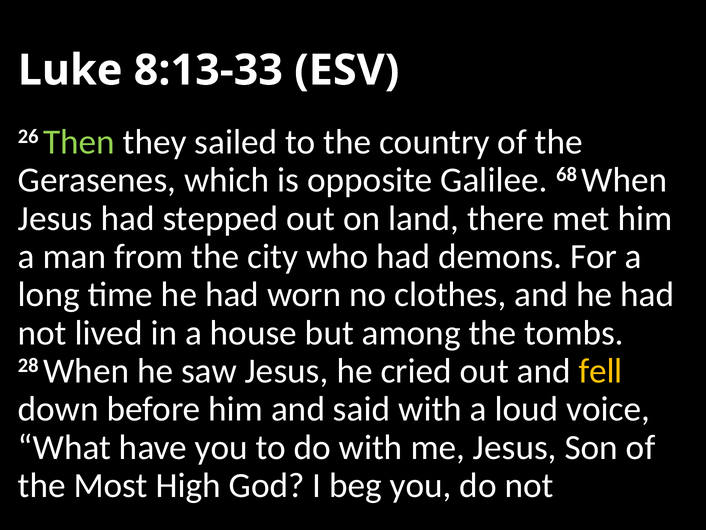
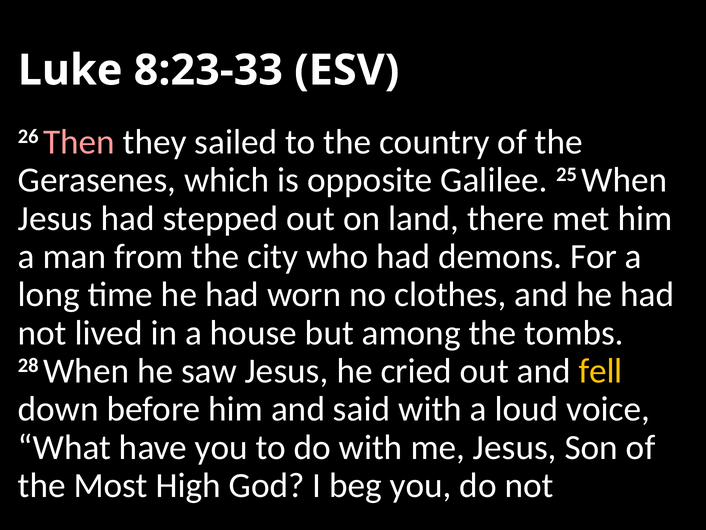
8:13-33: 8:13-33 -> 8:23-33
Then colour: light green -> pink
68: 68 -> 25
